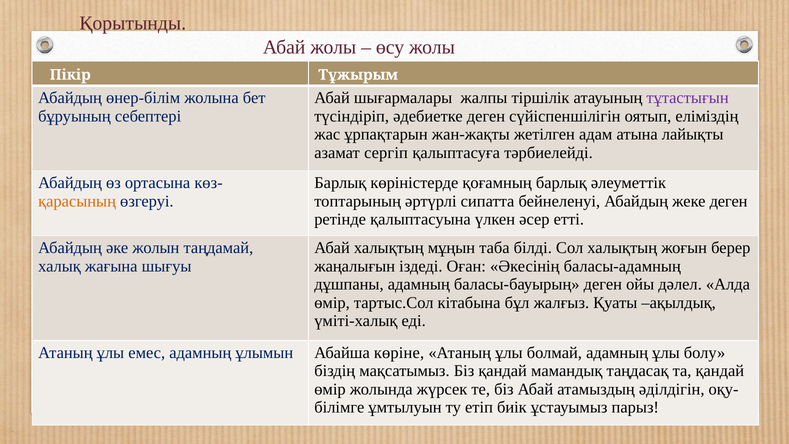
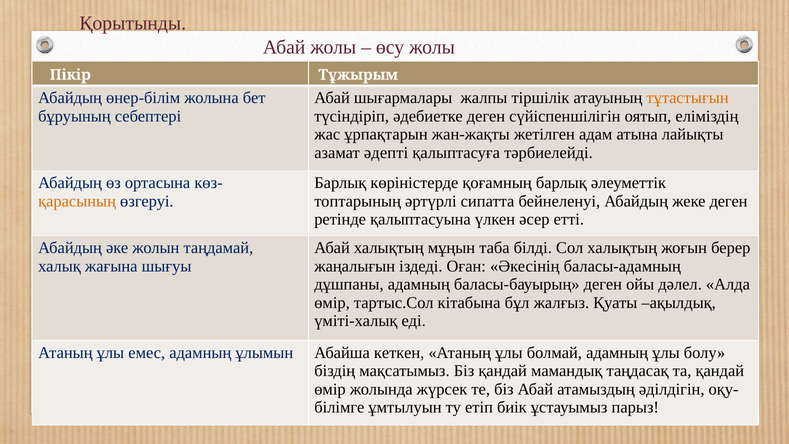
тұтастығын colour: purple -> orange
сергіп: сергіп -> әдепті
көріне: көріне -> кеткен
